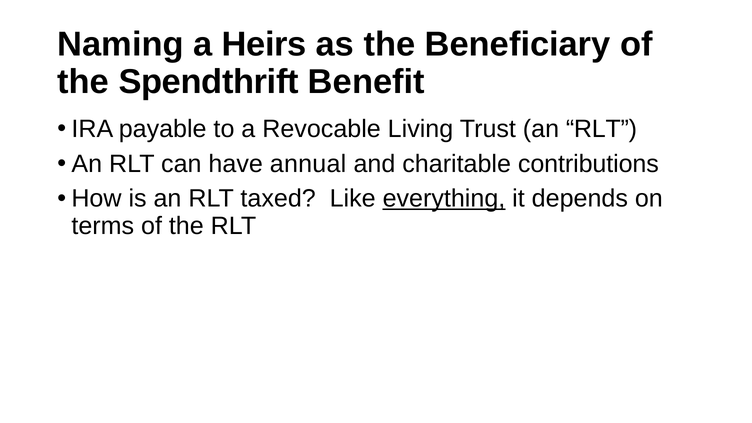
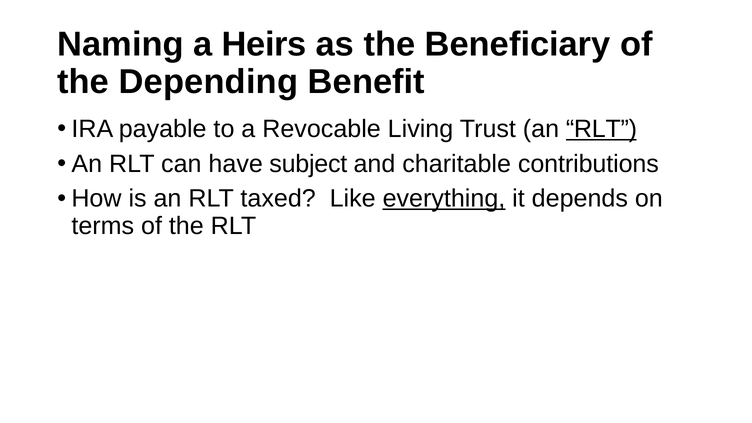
Spendthrift: Spendthrift -> Depending
RLT at (601, 129) underline: none -> present
annual: annual -> subject
